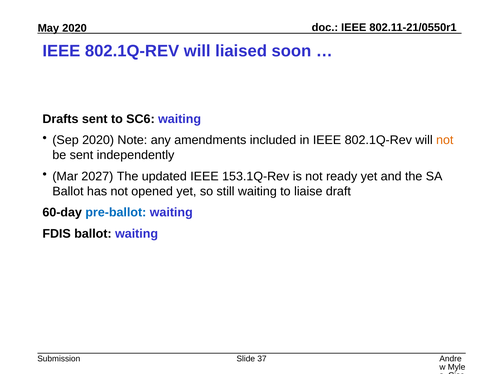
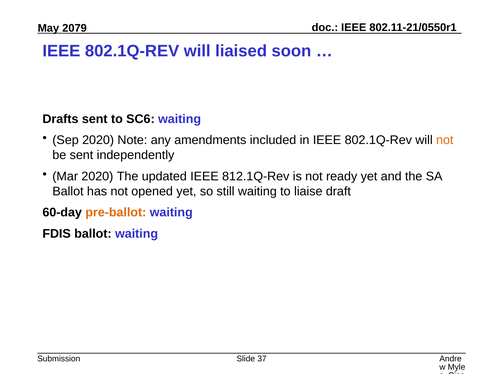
2020 at (75, 28): 2020 -> 2079
Mar 2027: 2027 -> 2020
153.1Q-Rev: 153.1Q-Rev -> 812.1Q-Rev
pre-ballot colour: blue -> orange
